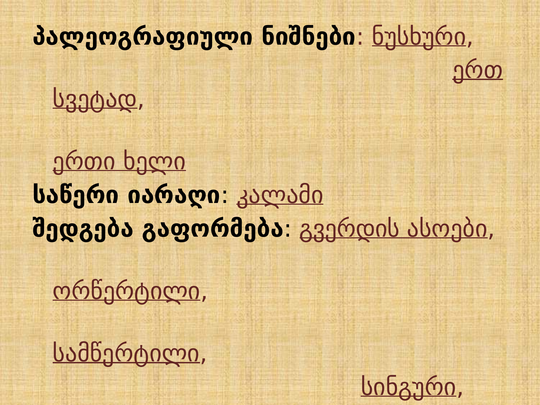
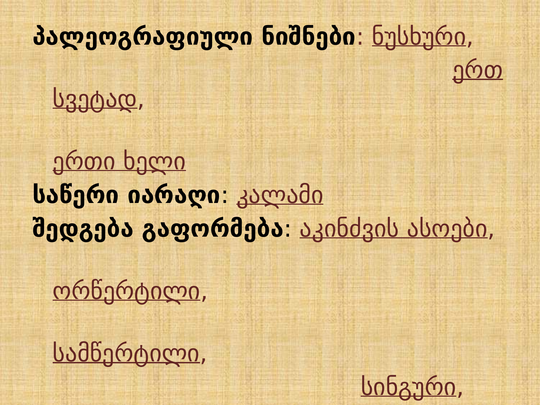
გვერდის: გვერდის -> აკინძვის
